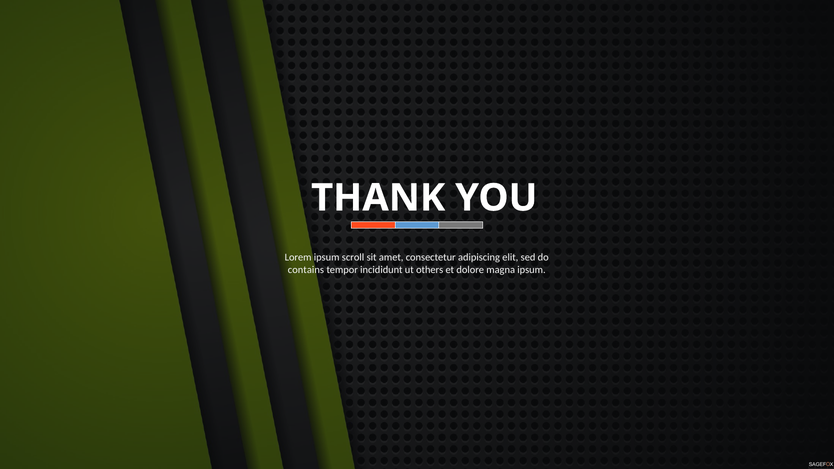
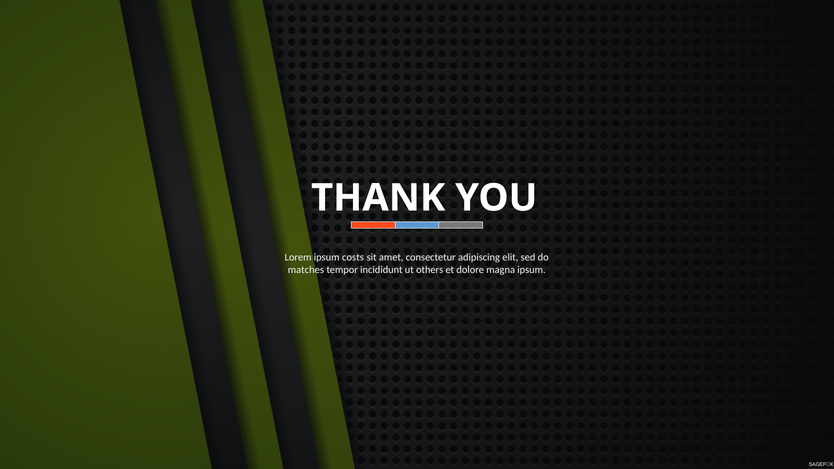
scroll: scroll -> costs
contains: contains -> matches
